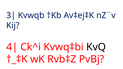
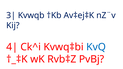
KvQ colour: black -> blue
